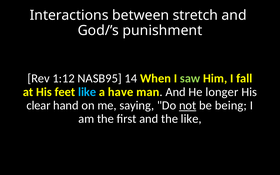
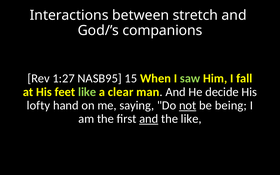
punishment: punishment -> companions
1:12: 1:12 -> 1:27
14: 14 -> 15
like at (87, 92) colour: light blue -> light green
have: have -> clear
longer: longer -> decide
clear: clear -> lofty
and at (149, 119) underline: none -> present
